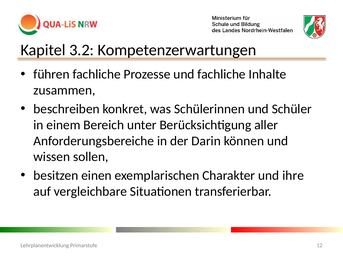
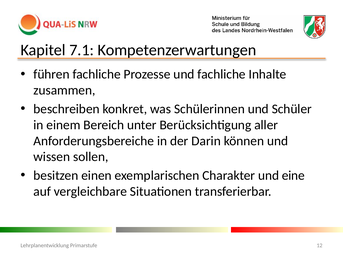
3.2: 3.2 -> 7.1
ihre: ihre -> eine
